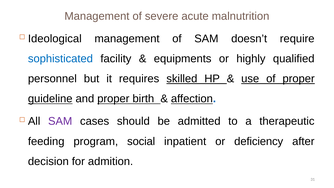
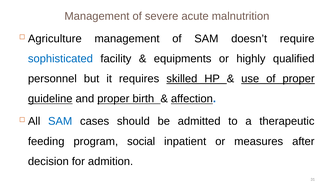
Ideological: Ideological -> Agriculture
SAM at (60, 121) colour: purple -> blue
deficiency: deficiency -> measures
